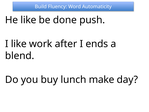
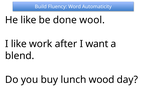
push: push -> wool
ends: ends -> want
make: make -> wood
